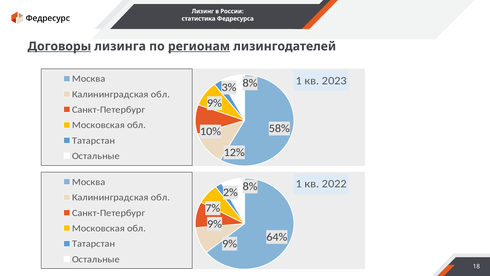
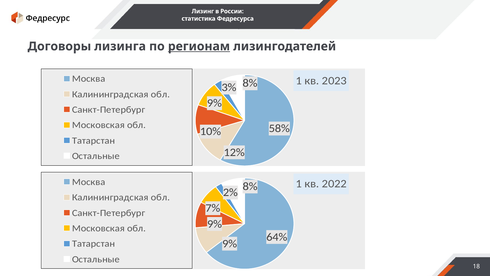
Договоры underline: present -> none
